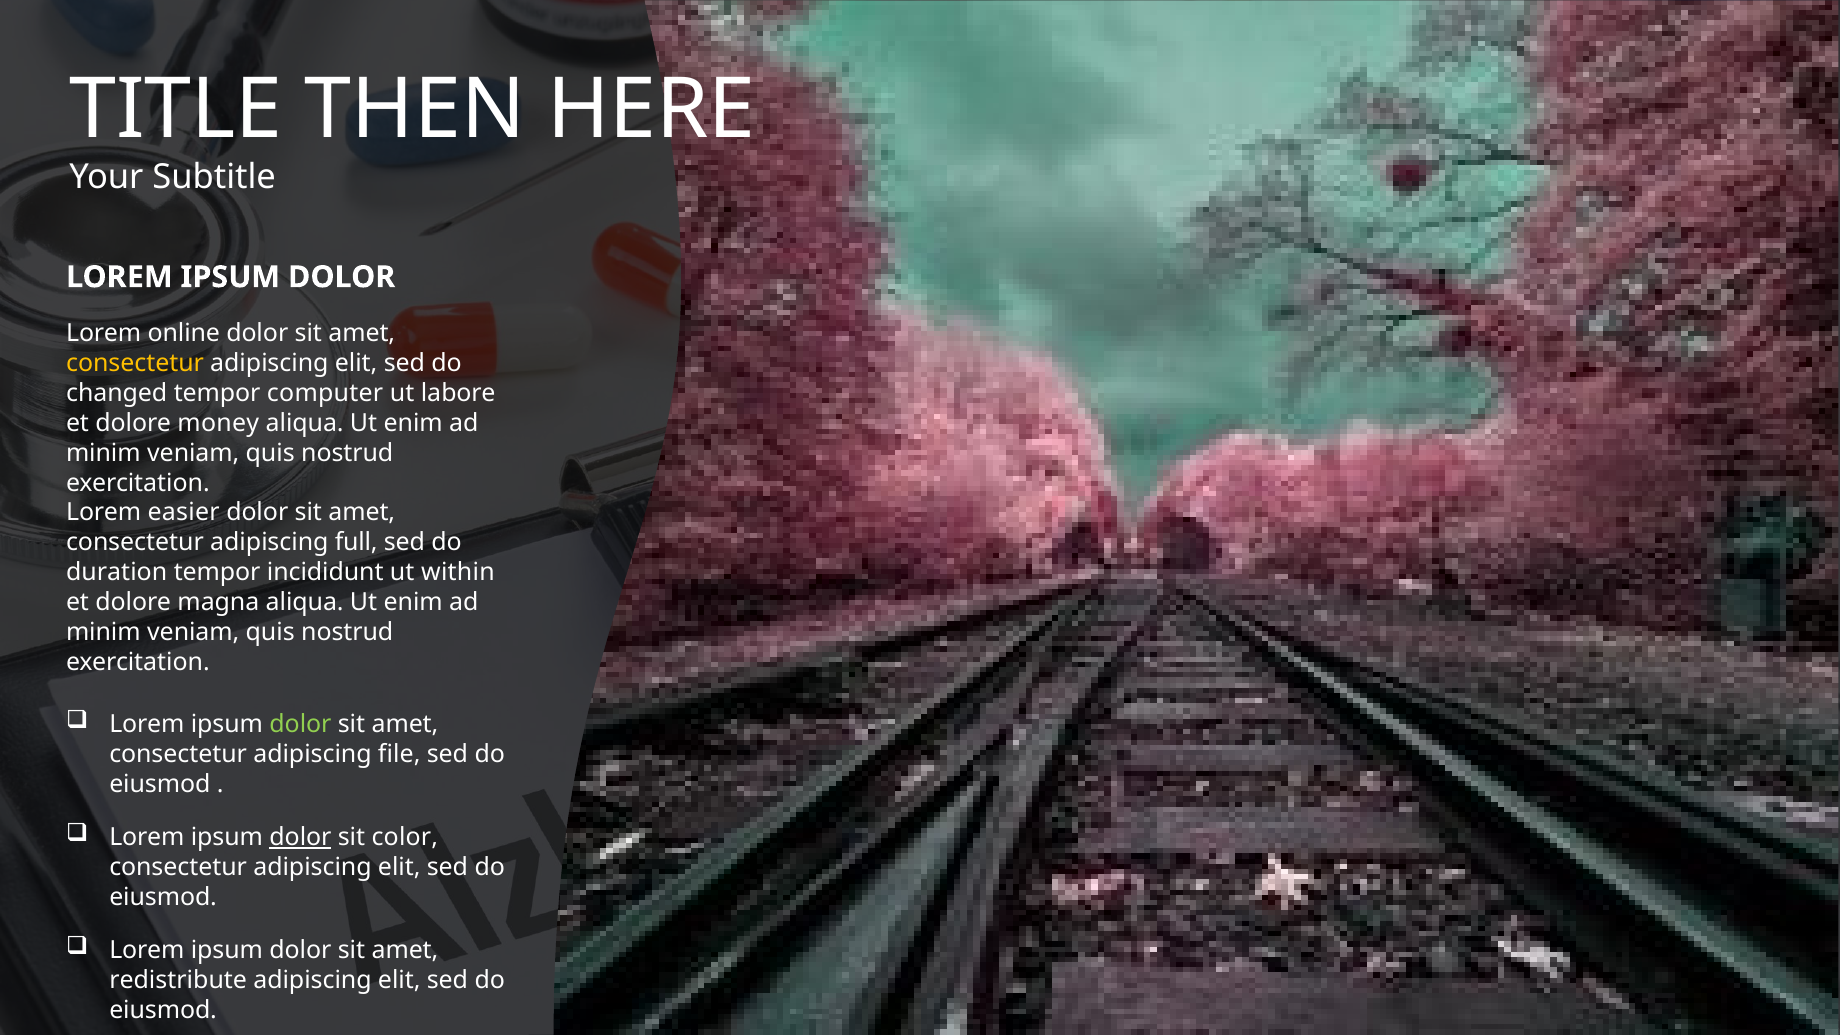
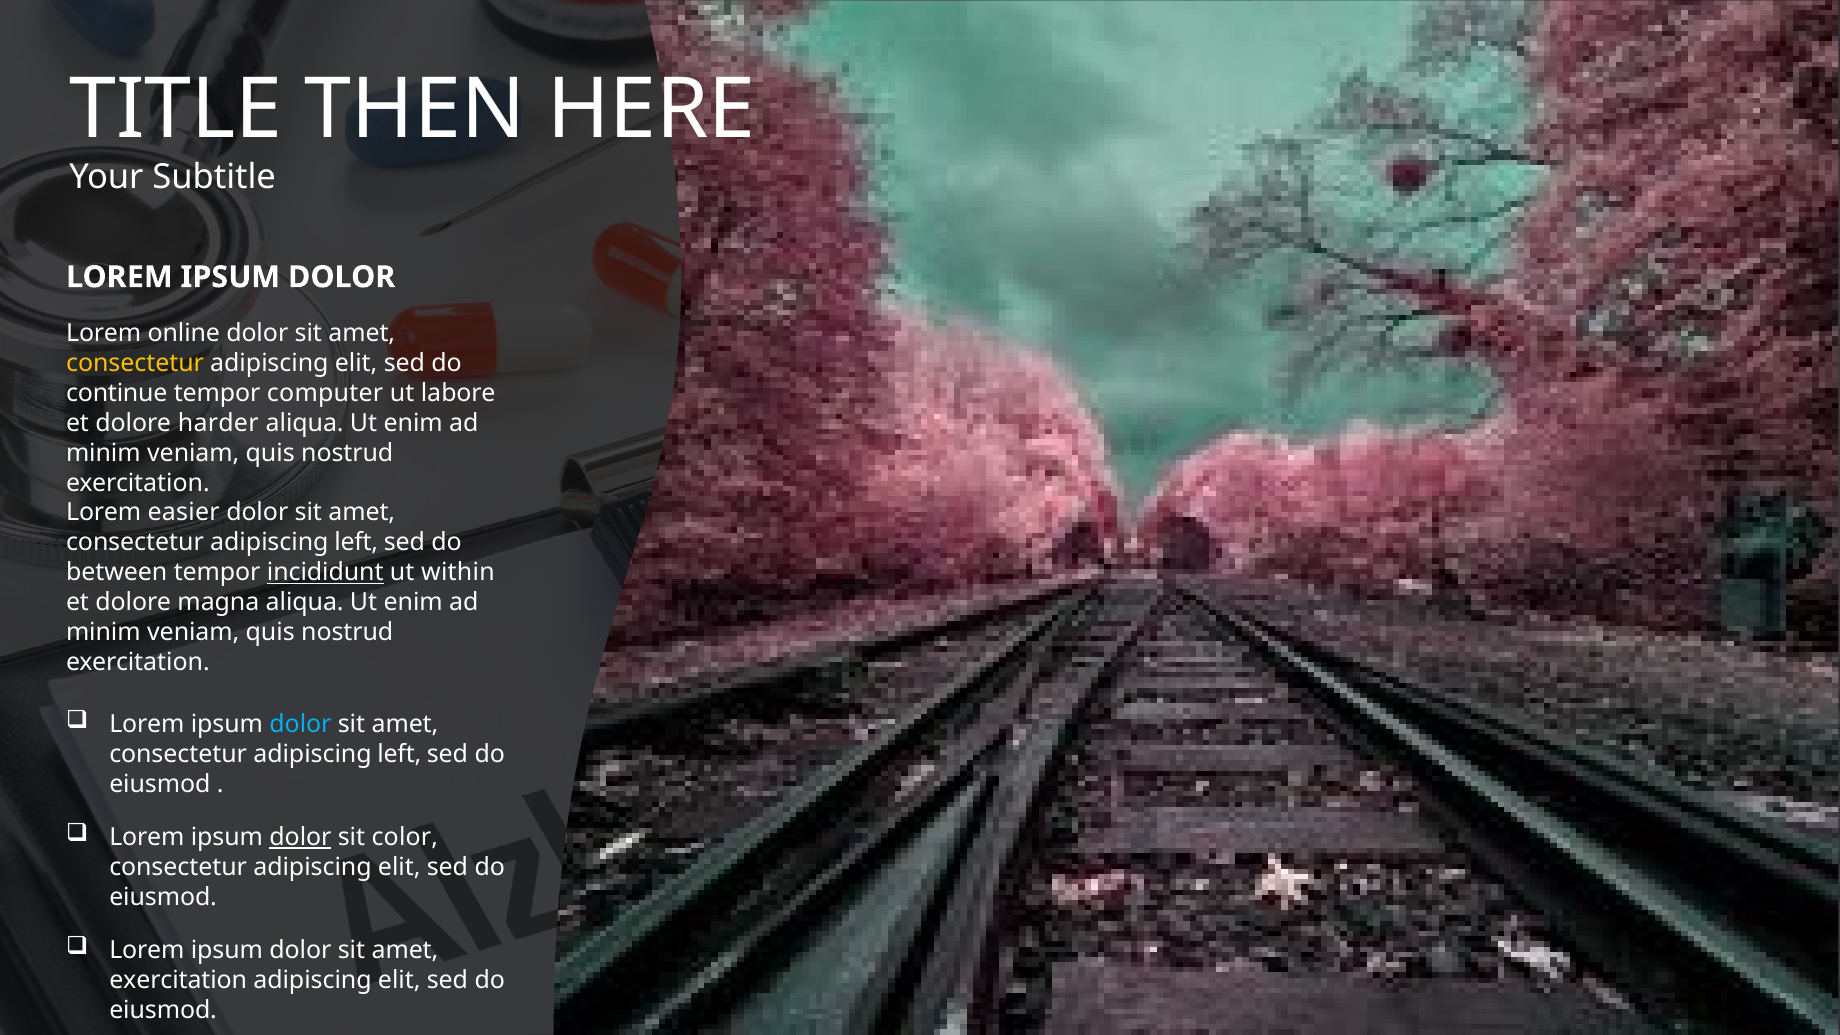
changed: changed -> continue
money: money -> harder
full at (356, 543): full -> left
duration: duration -> between
incididunt underline: none -> present
dolor at (300, 725) colour: light green -> light blue
file at (399, 755): file -> left
redistribute at (178, 980): redistribute -> exercitation
